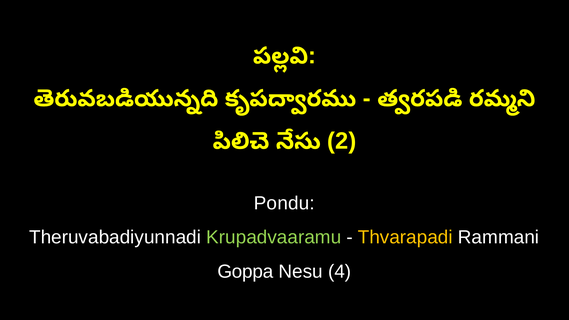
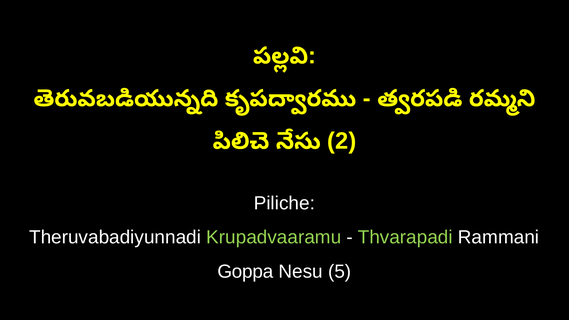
Pondu: Pondu -> Piliche
Thvarapadi colour: yellow -> light green
4: 4 -> 5
